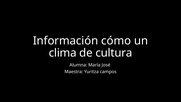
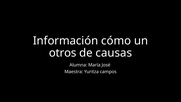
clima: clima -> otros
cultura: cultura -> causas
